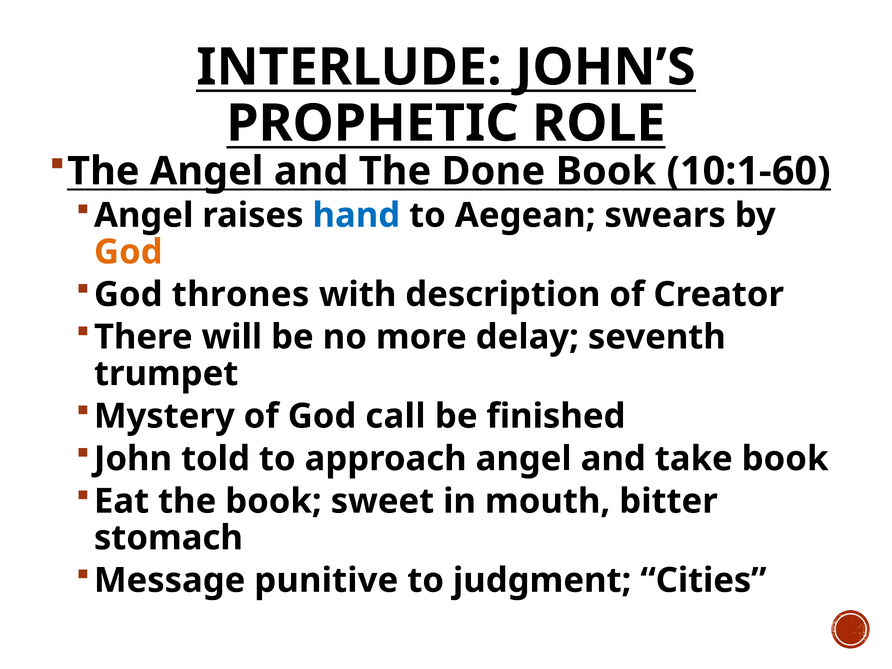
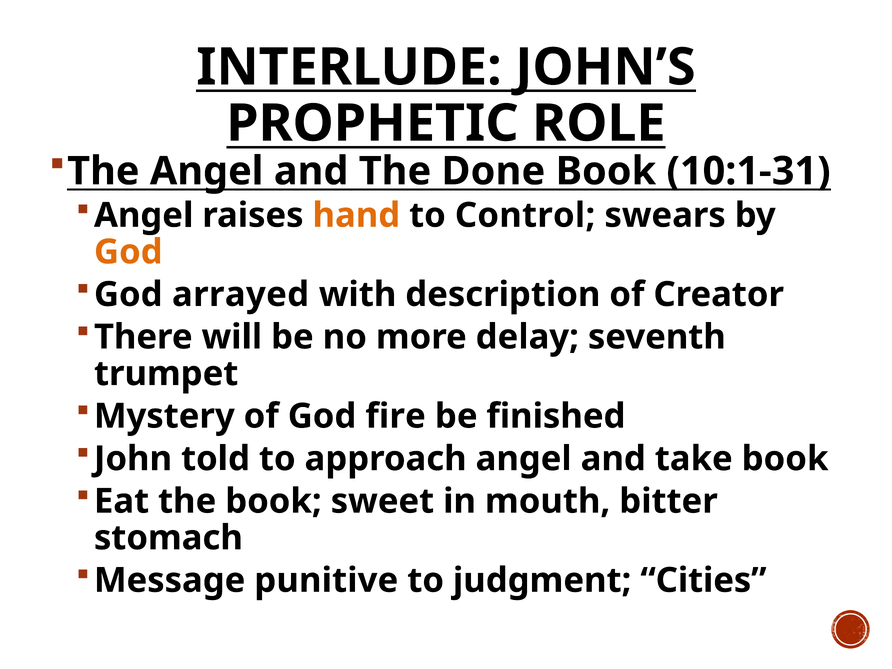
10:1-60: 10:1-60 -> 10:1-31
hand colour: blue -> orange
Aegean: Aegean -> Control
thrones: thrones -> arrayed
call: call -> fire
